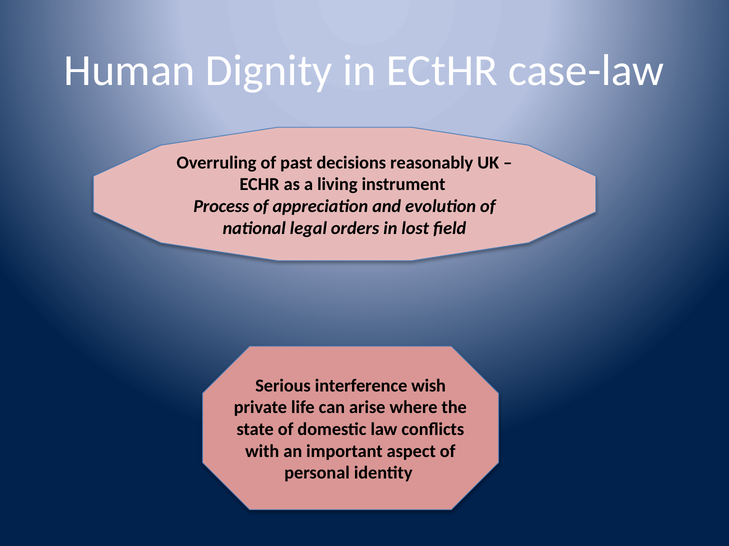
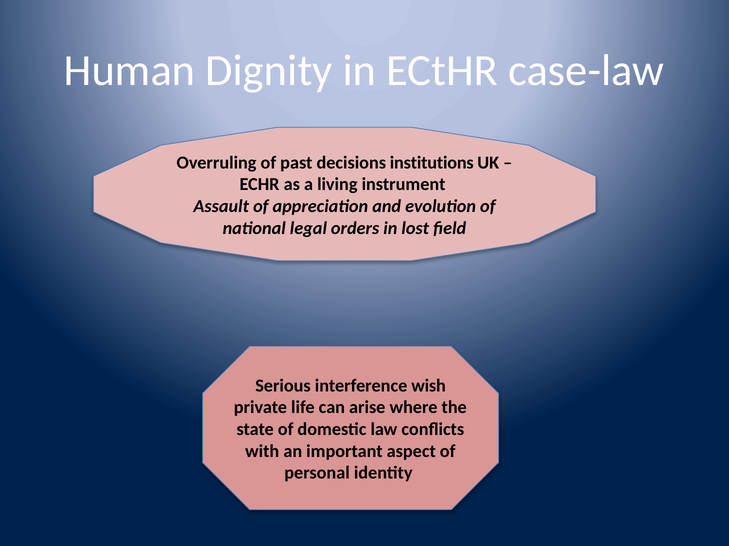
reasonably: reasonably -> institutions
Process: Process -> Assault
